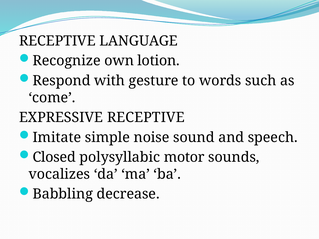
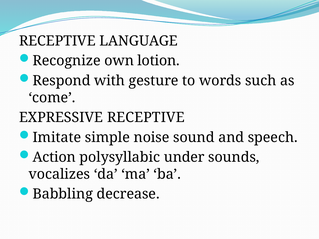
Closed: Closed -> Action
motor: motor -> under
